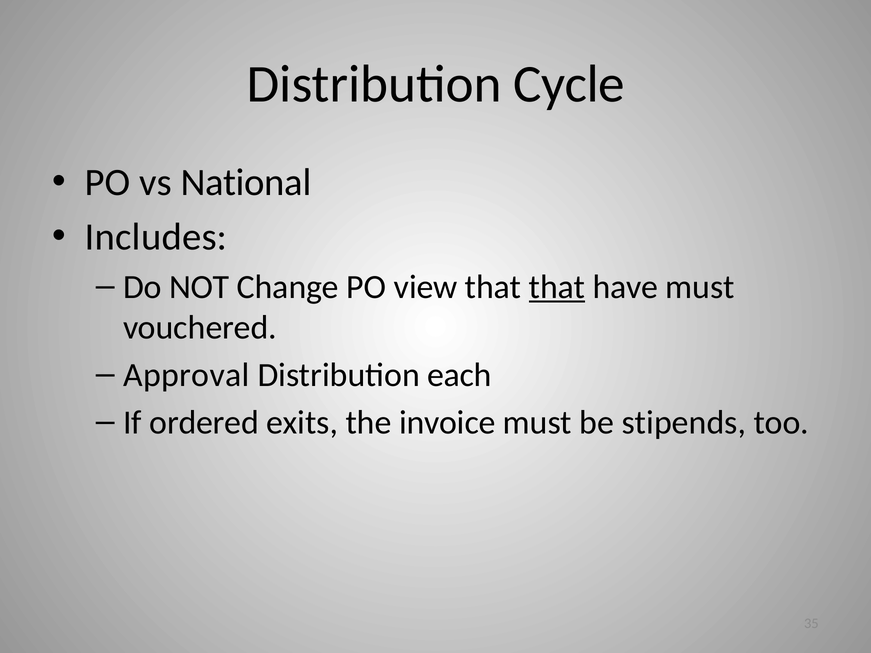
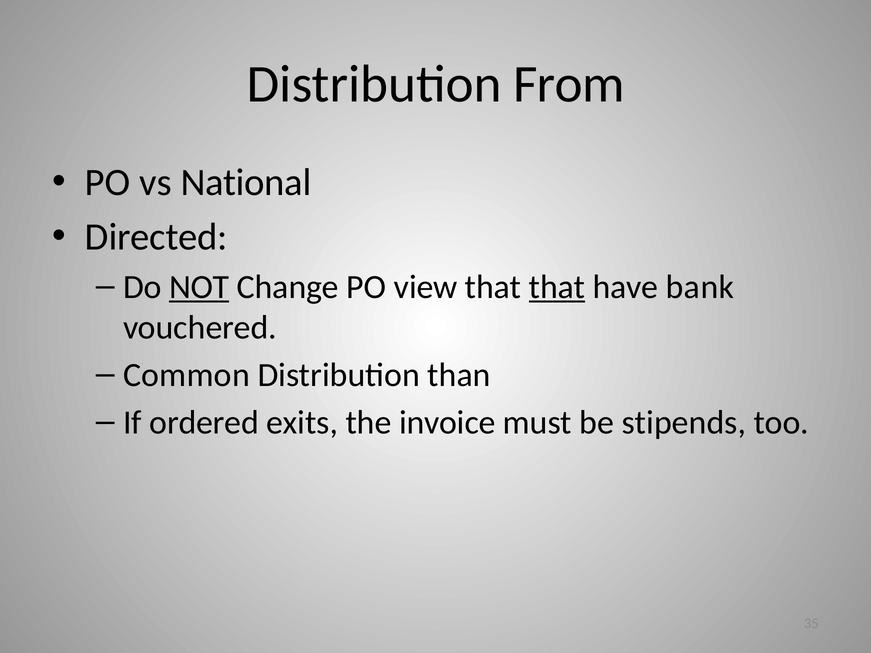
Cycle: Cycle -> From
Includes: Includes -> Directed
NOT underline: none -> present
have must: must -> bank
Approval: Approval -> Common
each: each -> than
